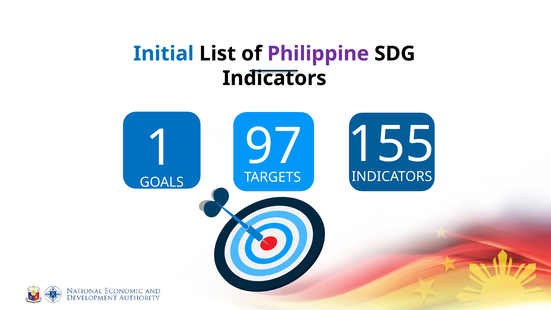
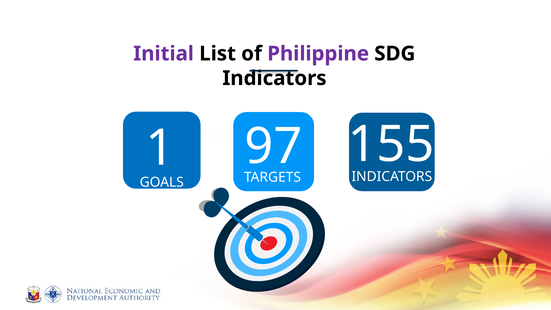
Initial colour: blue -> purple
